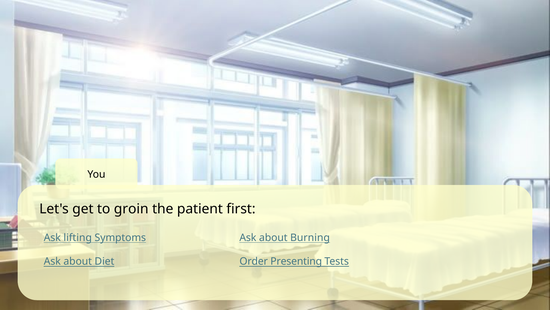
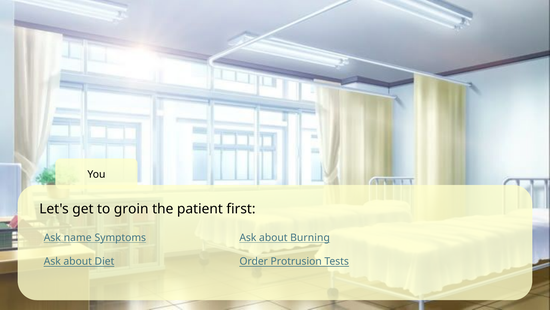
lifting: lifting -> name
Presenting: Presenting -> Protrusion
